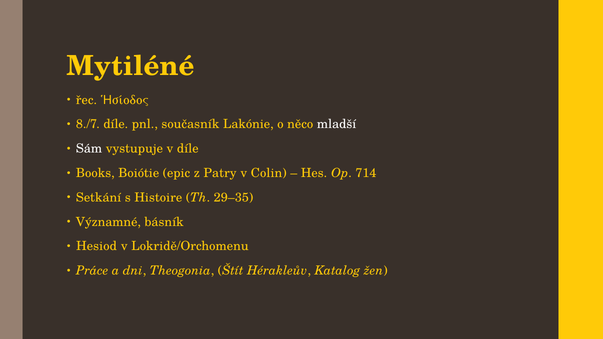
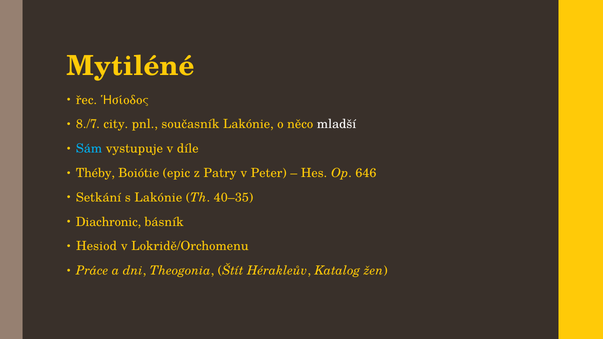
8./7 díle: díle -> city
Sám colour: white -> light blue
Books: Books -> Théby
Colin: Colin -> Peter
714: 714 -> 646
s Histoire: Histoire -> Lakónie
29–35: 29–35 -> 40–35
Významné: Významné -> Diachronic
